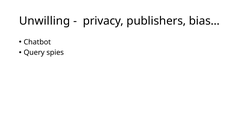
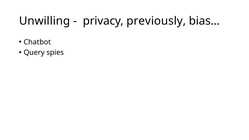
publishers: publishers -> previously
